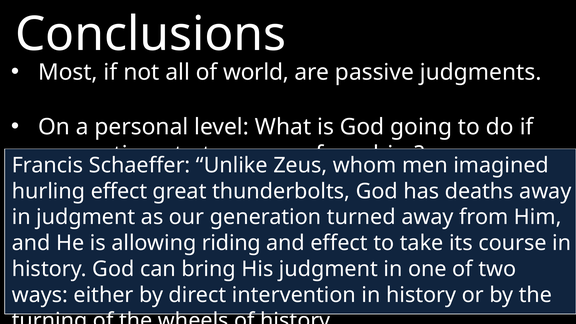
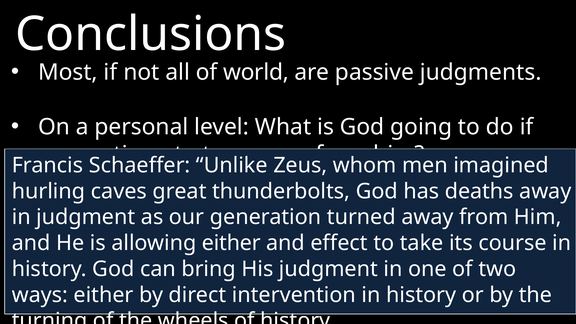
hurling effect: effect -> caves
allowing riding: riding -> either
